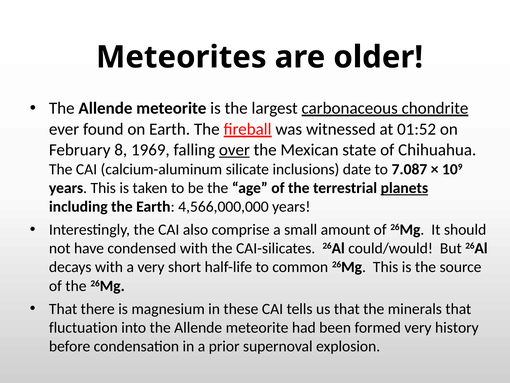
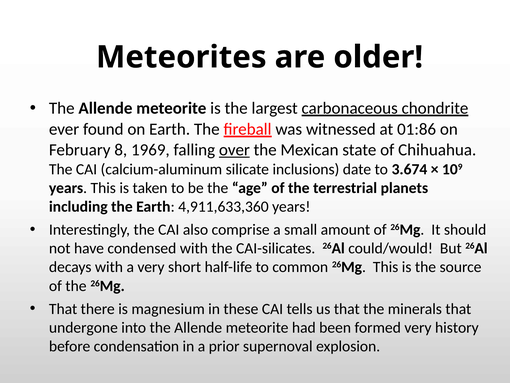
01:52: 01:52 -> 01:86
7.087: 7.087 -> 3.674
planets underline: present -> none
4,566,000,000: 4,566,000,000 -> 4,911,633,360
fluctuation: fluctuation -> undergone
